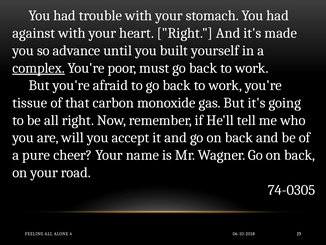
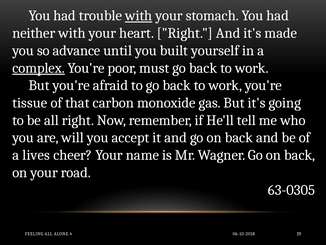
with at (139, 16) underline: none -> present
against: against -> neither
pure: pure -> lives
74-0305: 74-0305 -> 63-0305
